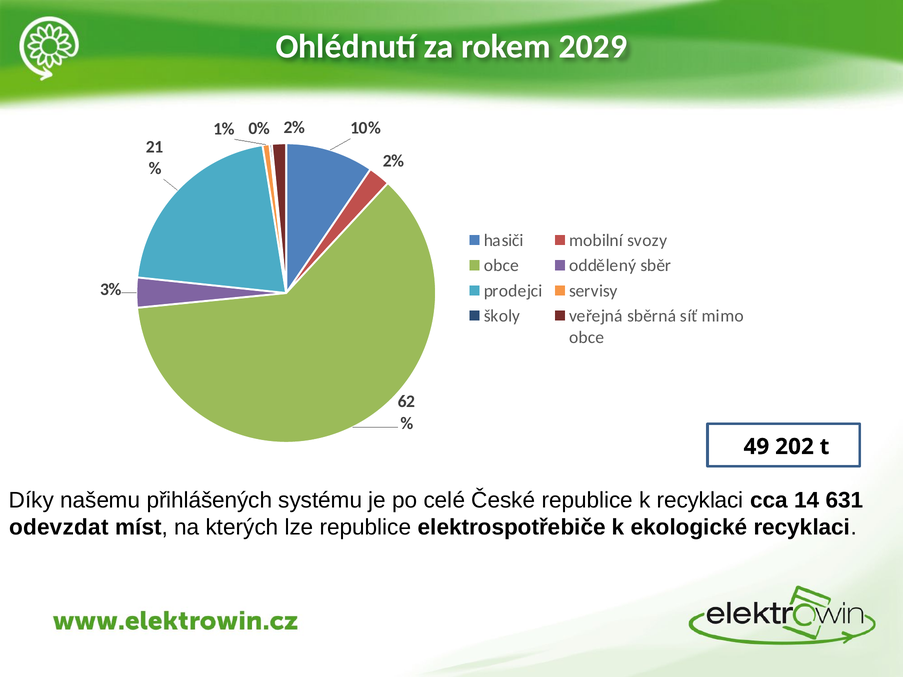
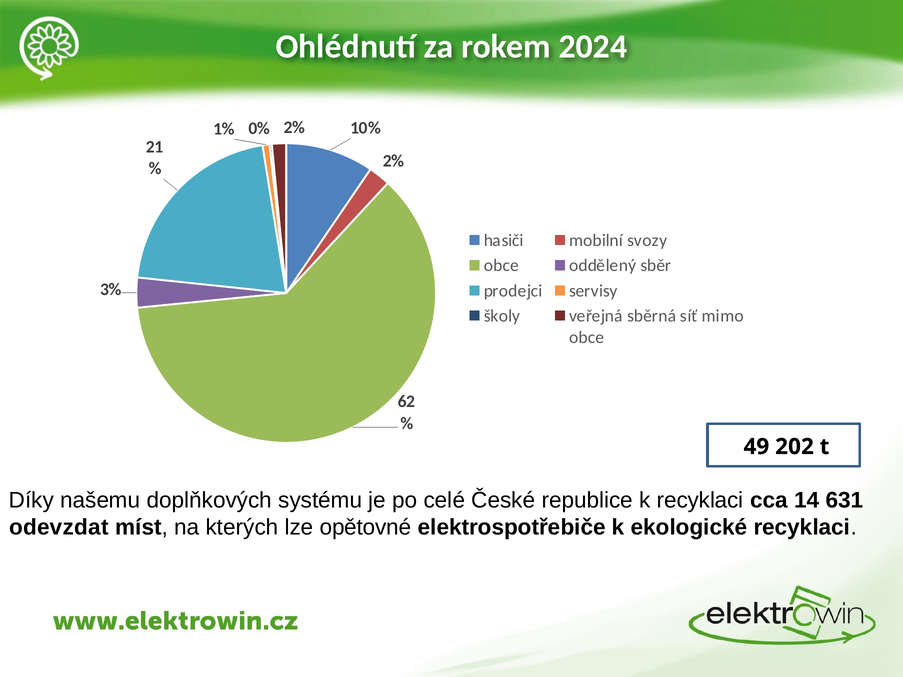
2029: 2029 -> 2024
přihlášených: přihlášených -> doplňkových
lze republice: republice -> opětovné
